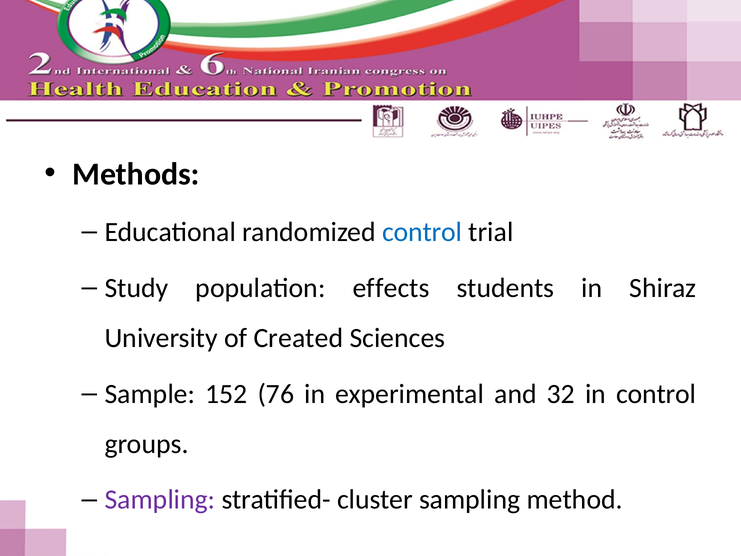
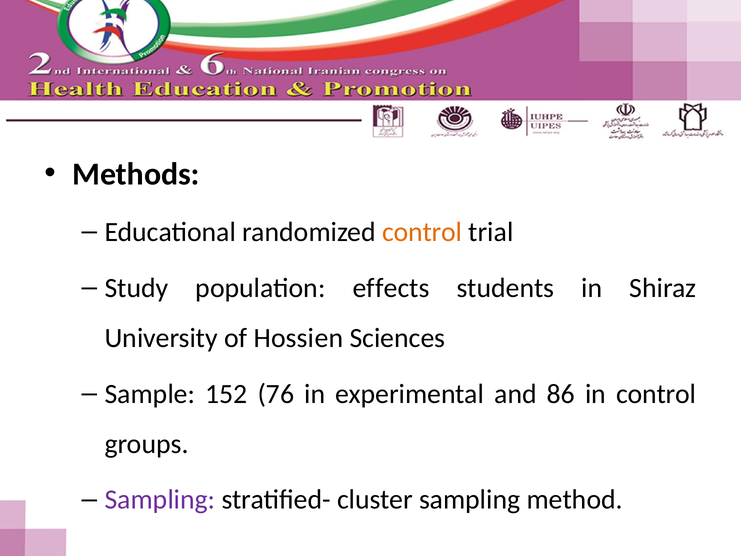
control at (422, 232) colour: blue -> orange
Created: Created -> Hossien
32: 32 -> 86
